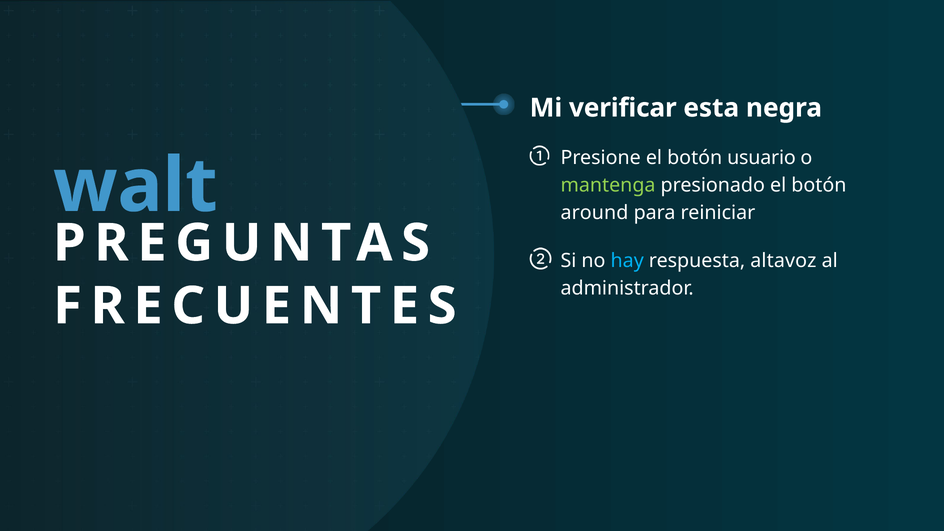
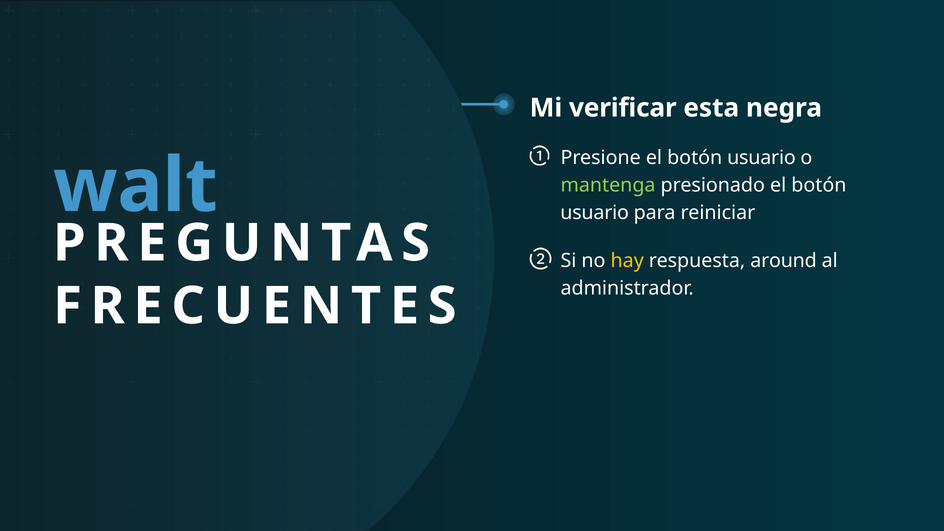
around at (594, 213): around -> usuario
hay colour: light blue -> yellow
altavoz: altavoz -> around
